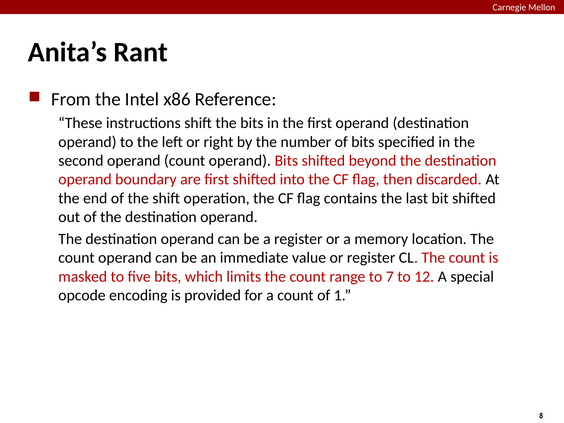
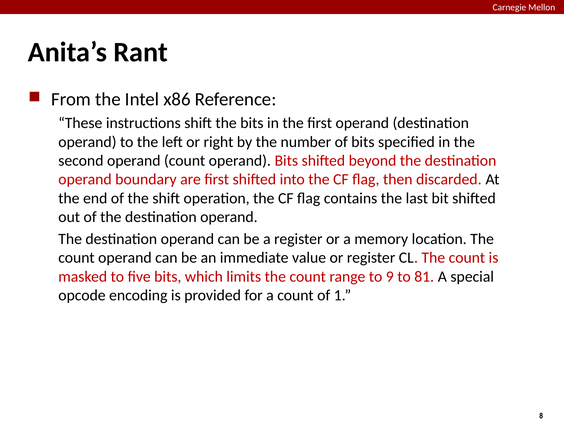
7: 7 -> 9
12: 12 -> 81
